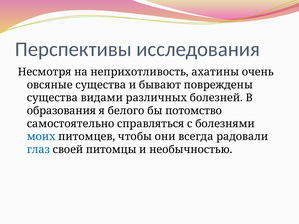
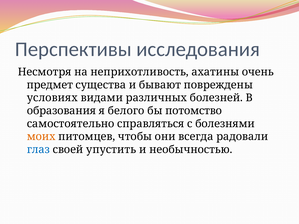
овсяные: овсяные -> предмет
существа at (52, 98): существа -> условиях
моих colour: blue -> orange
питомцы: питомцы -> упустить
